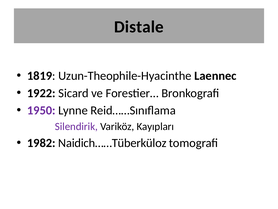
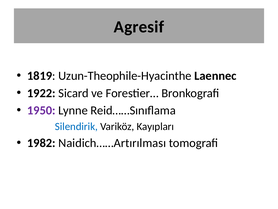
Distale: Distale -> Agresif
Silendirik colour: purple -> blue
Naidich……Tüberküloz: Naidich……Tüberküloz -> Naidich……Artırılması
